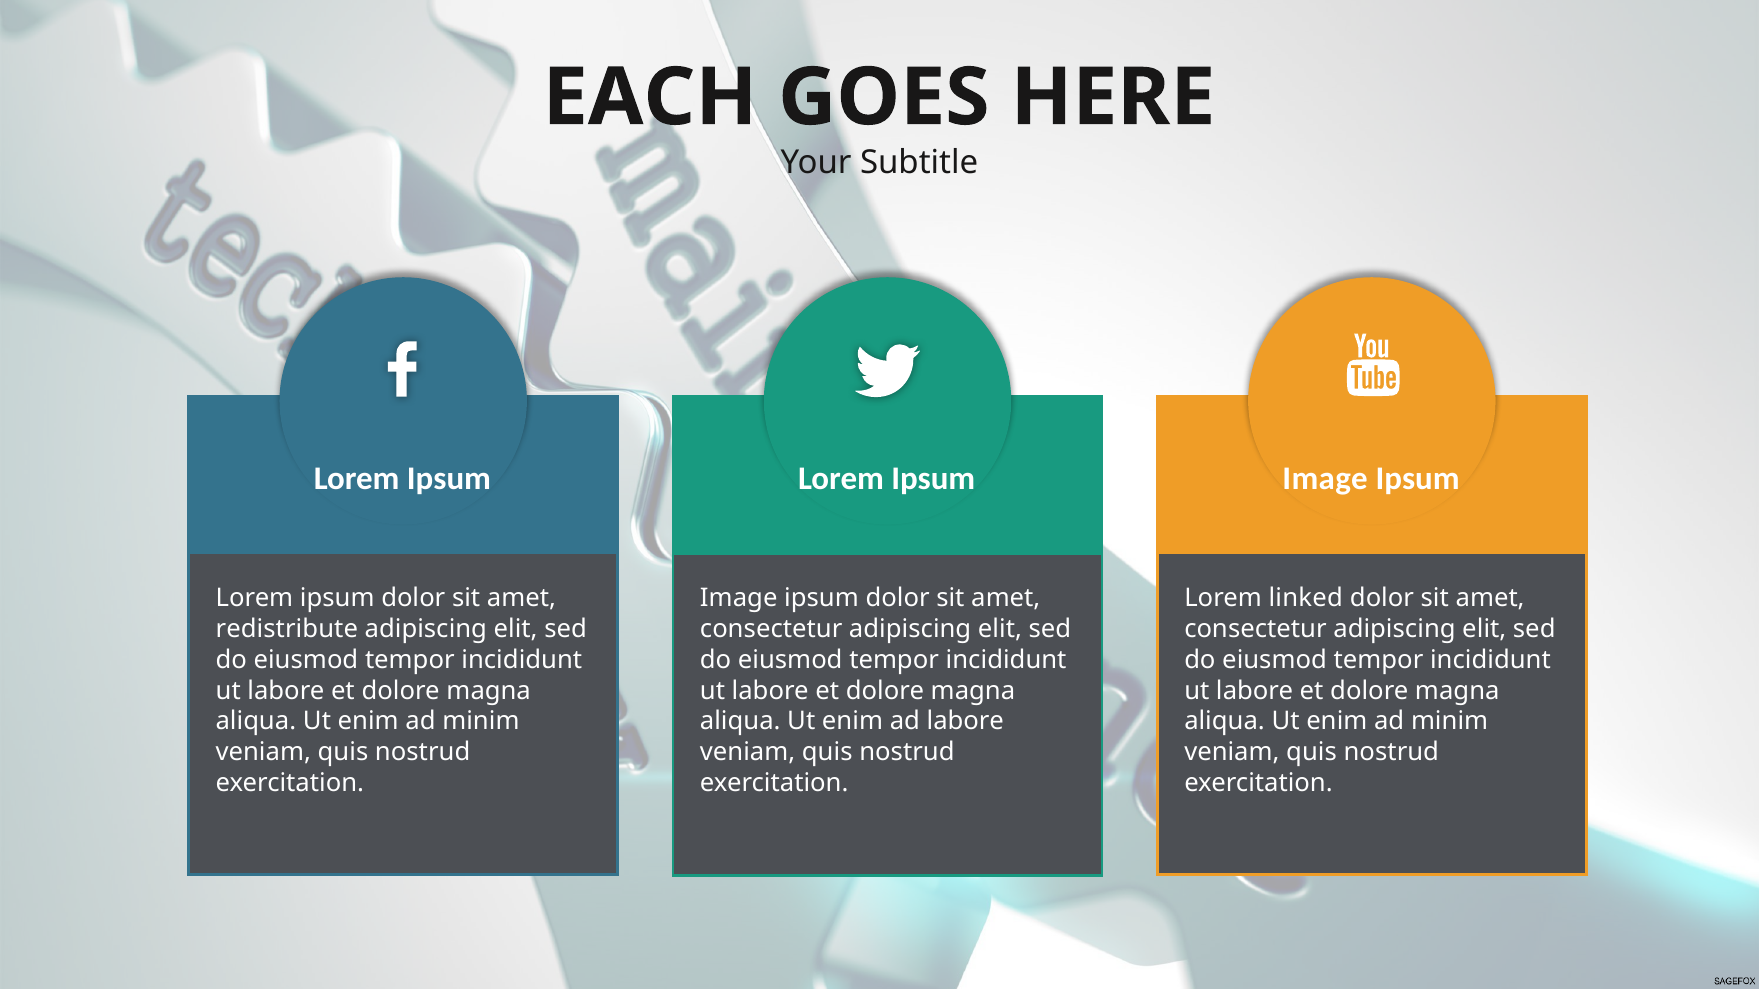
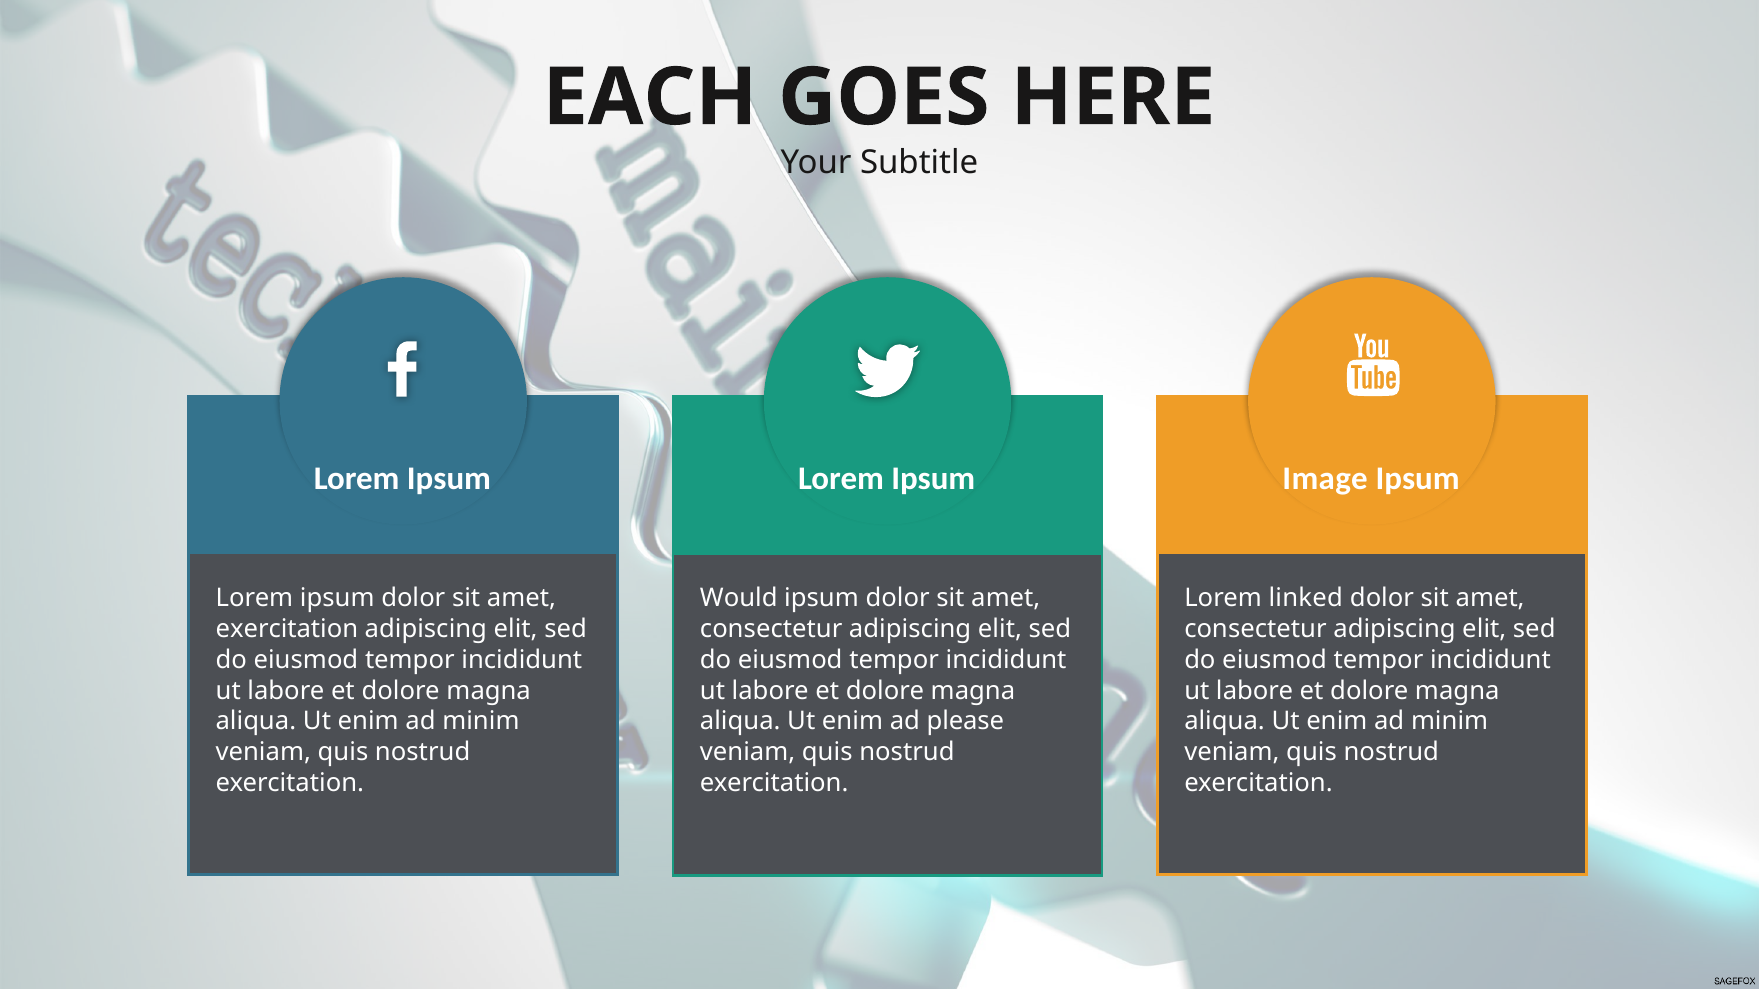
Image at (739, 599): Image -> Would
redistribute at (287, 629): redistribute -> exercitation
ad labore: labore -> please
